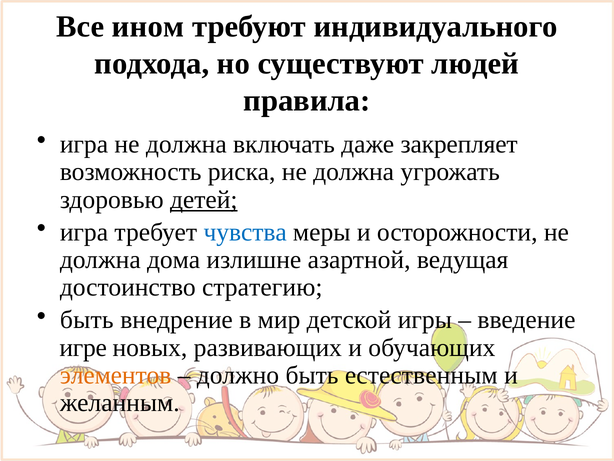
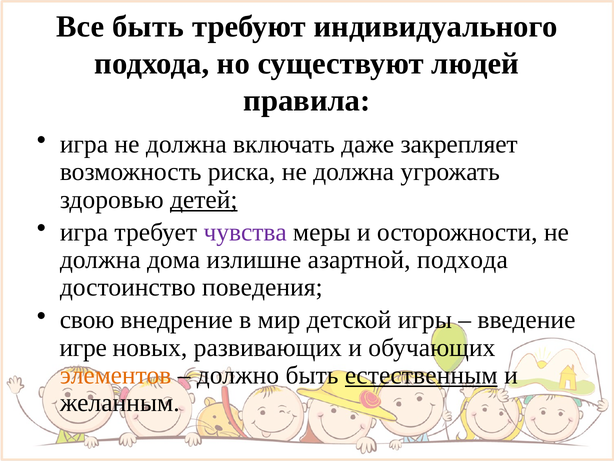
Все ином: ином -> быть
чувства colour: blue -> purple
азартной ведущая: ведущая -> подхода
стратегию: стратегию -> поведения
быть at (87, 320): быть -> свою
естественным underline: none -> present
